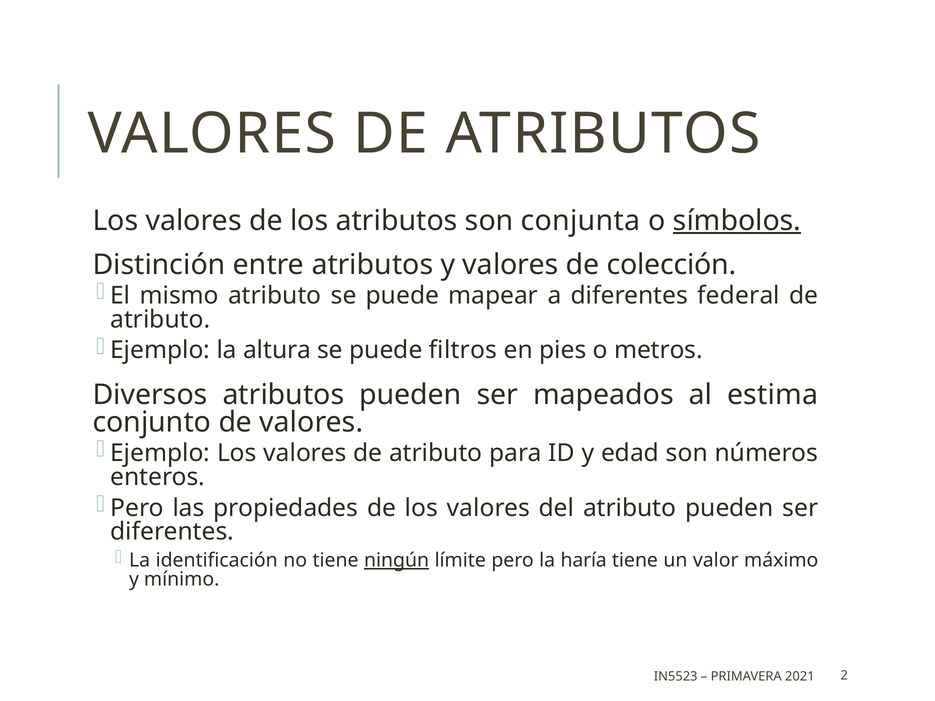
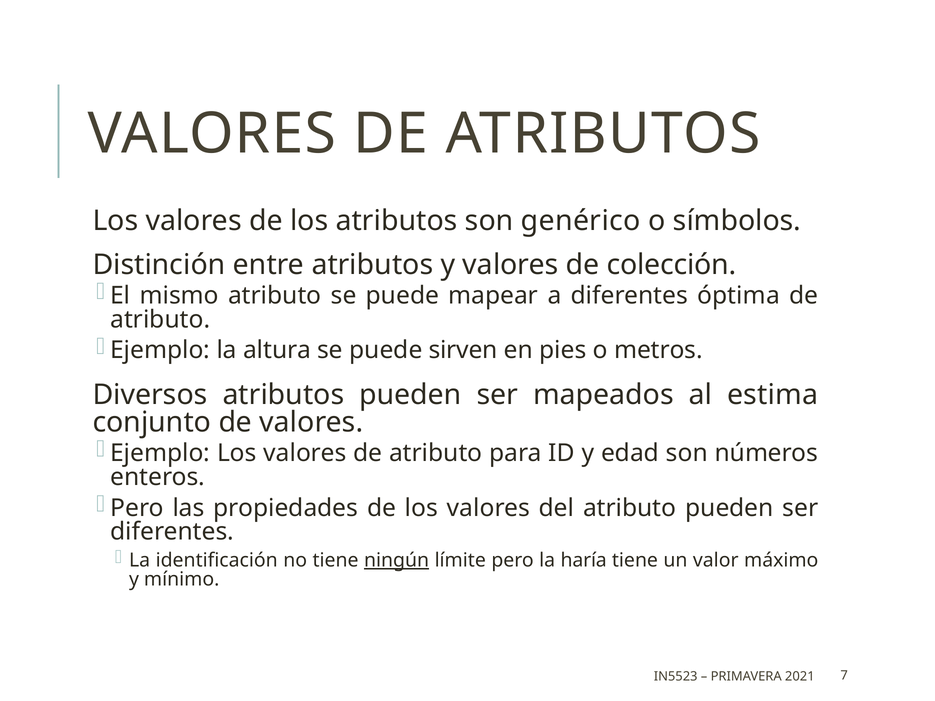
conjunta: conjunta -> genérico
símbolos underline: present -> none
federal: federal -> óptima
filtros: filtros -> sirven
2: 2 -> 7
